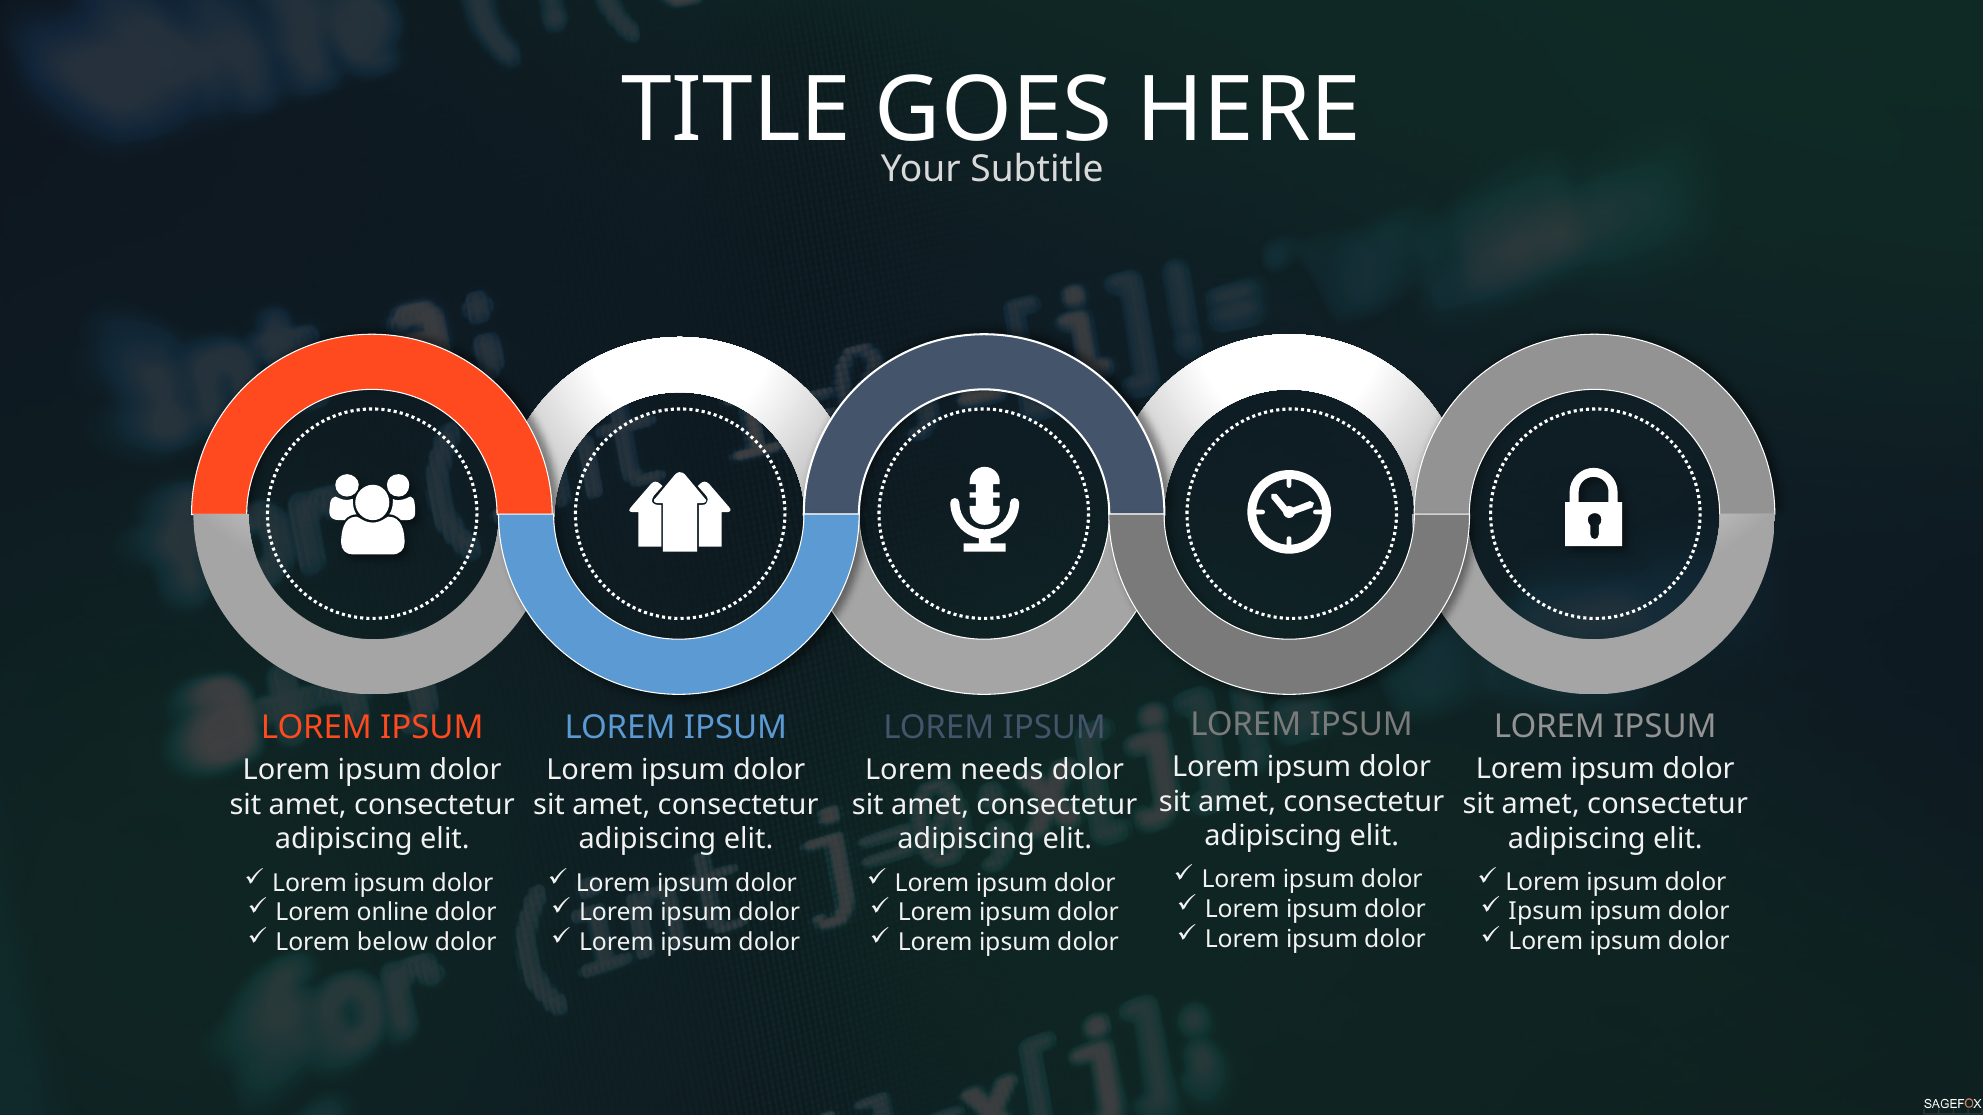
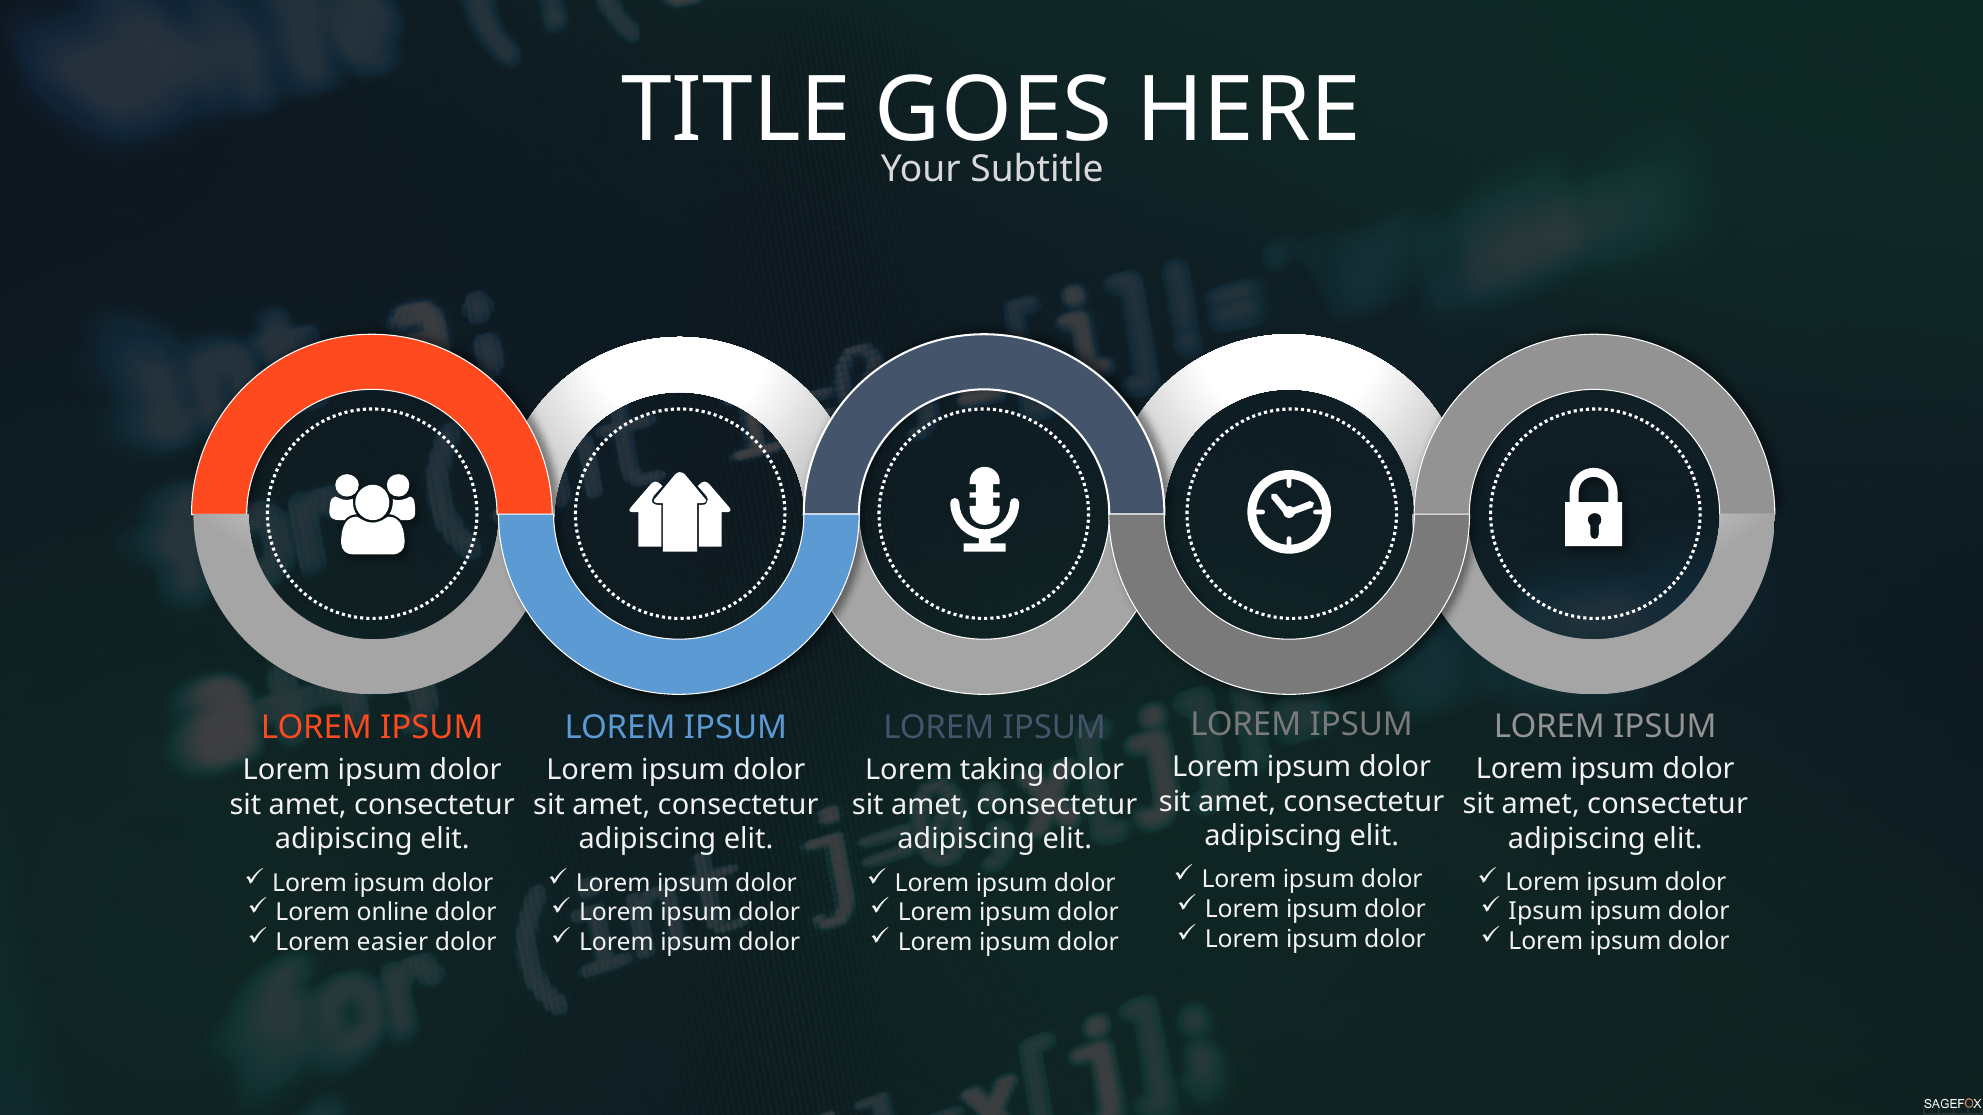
needs: needs -> taking
below: below -> easier
